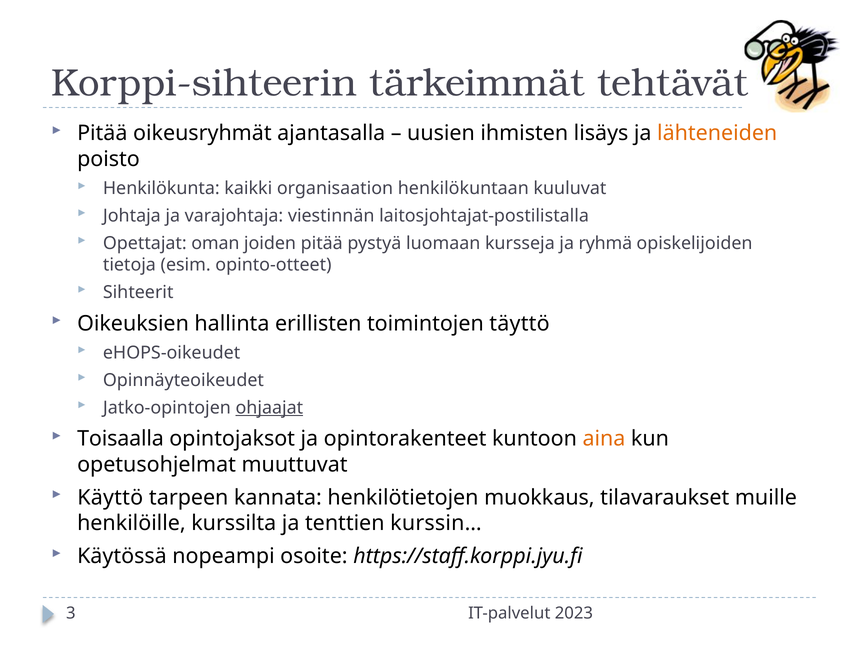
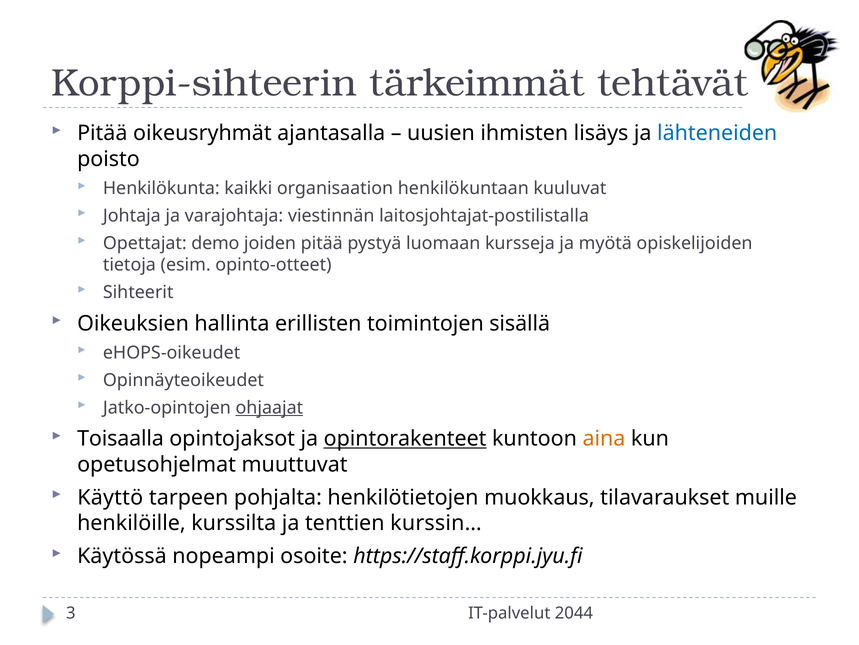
lähteneiden colour: orange -> blue
oman: oman -> demo
ryhmä: ryhmä -> myötä
täyttö: täyttö -> sisällä
opintorakenteet underline: none -> present
kannata: kannata -> pohjalta
2023: 2023 -> 2044
